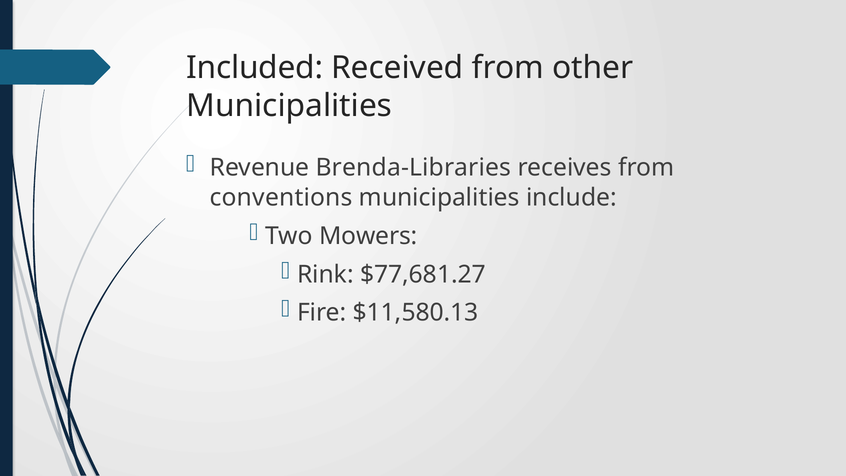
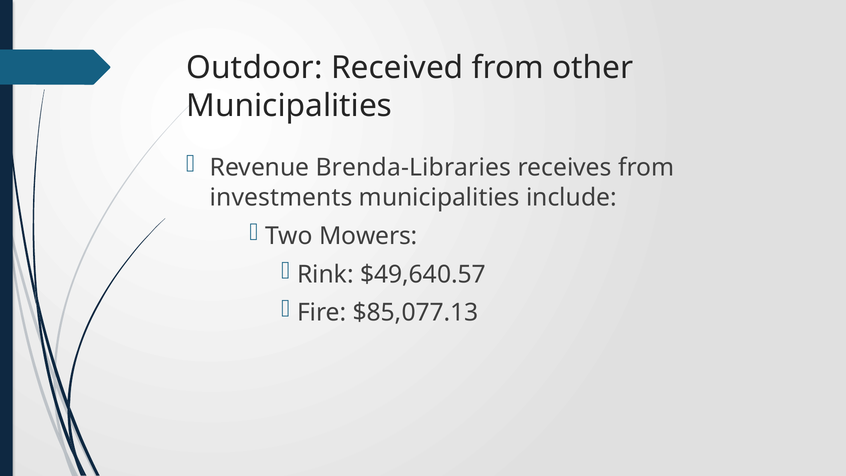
Included: Included -> Outdoor
conventions: conventions -> investments
$77,681.27: $77,681.27 -> $49,640.57
$11,580.13: $11,580.13 -> $85,077.13
